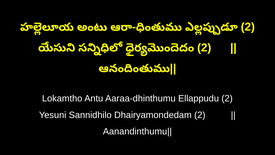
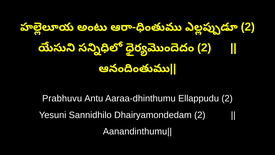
Lokamtho: Lokamtho -> Prabhuvu
